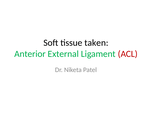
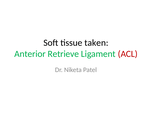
External: External -> Retrieve
